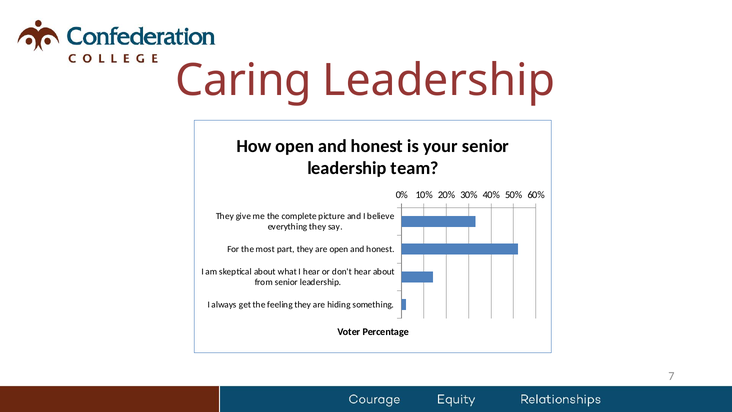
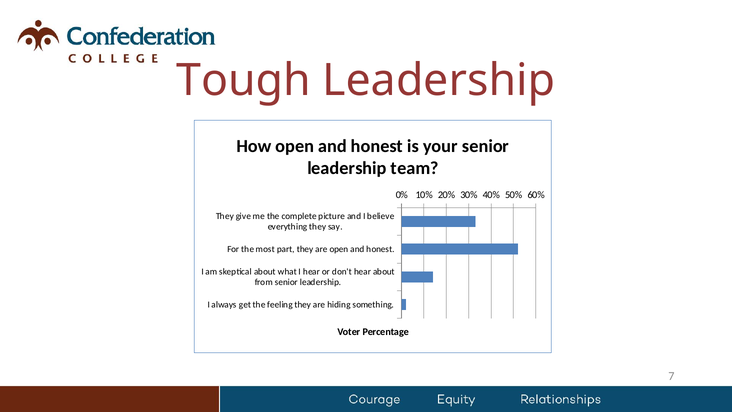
Caring: Caring -> Tough
